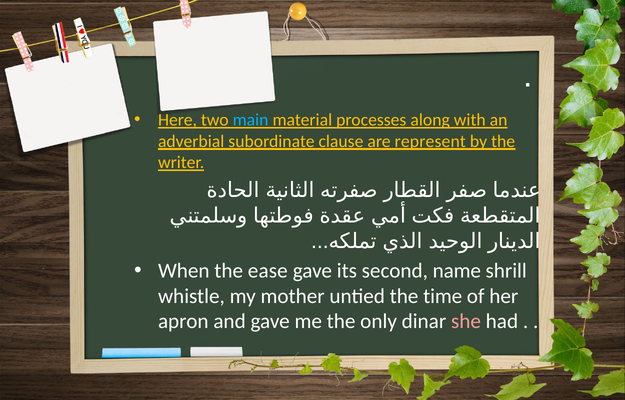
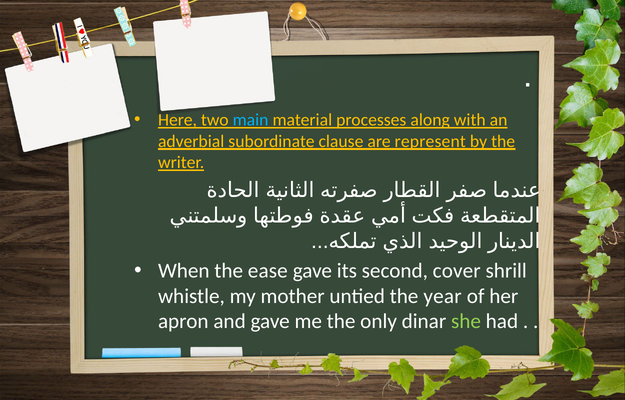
name: name -> cover
time: time -> year
she colour: pink -> light green
